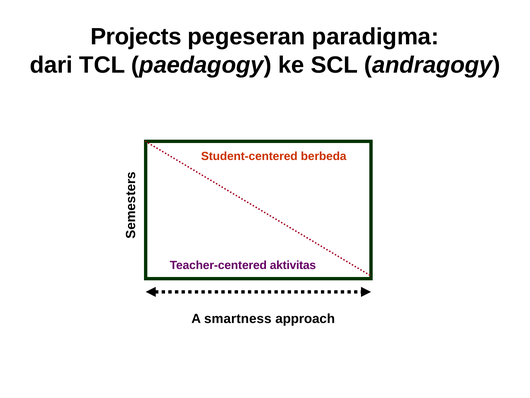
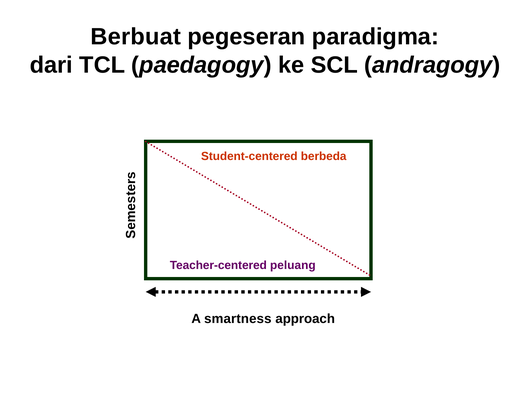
Projects: Projects -> Berbuat
aktivitas: aktivitas -> peluang
